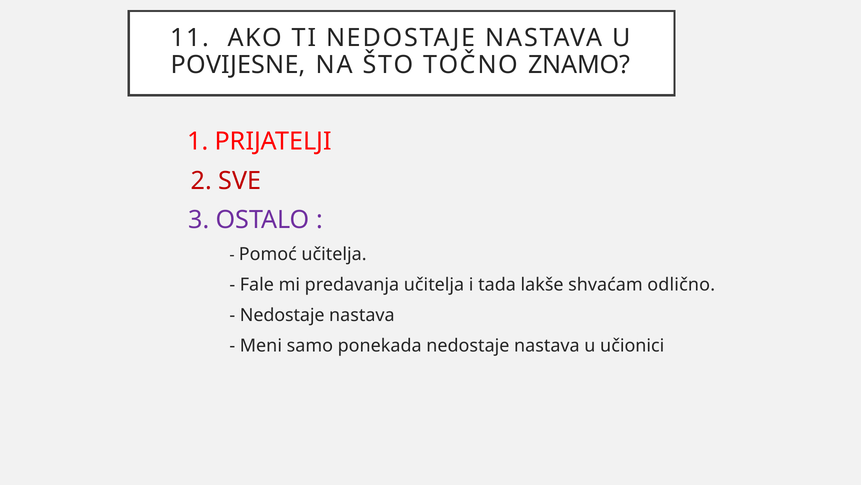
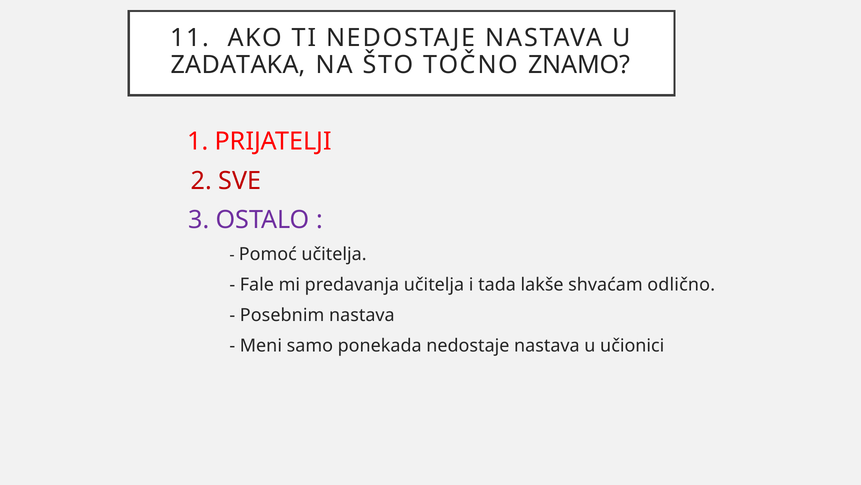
POVIJESNE: POVIJESNE -> ZADATAKA
Nedostaje at (282, 315): Nedostaje -> Posebnim
